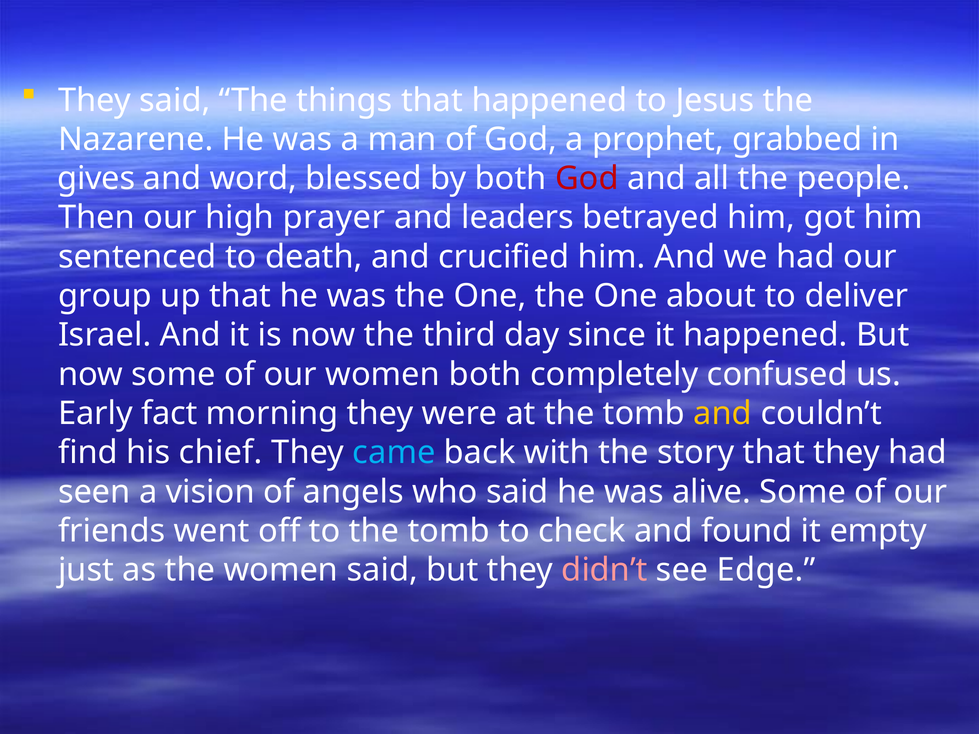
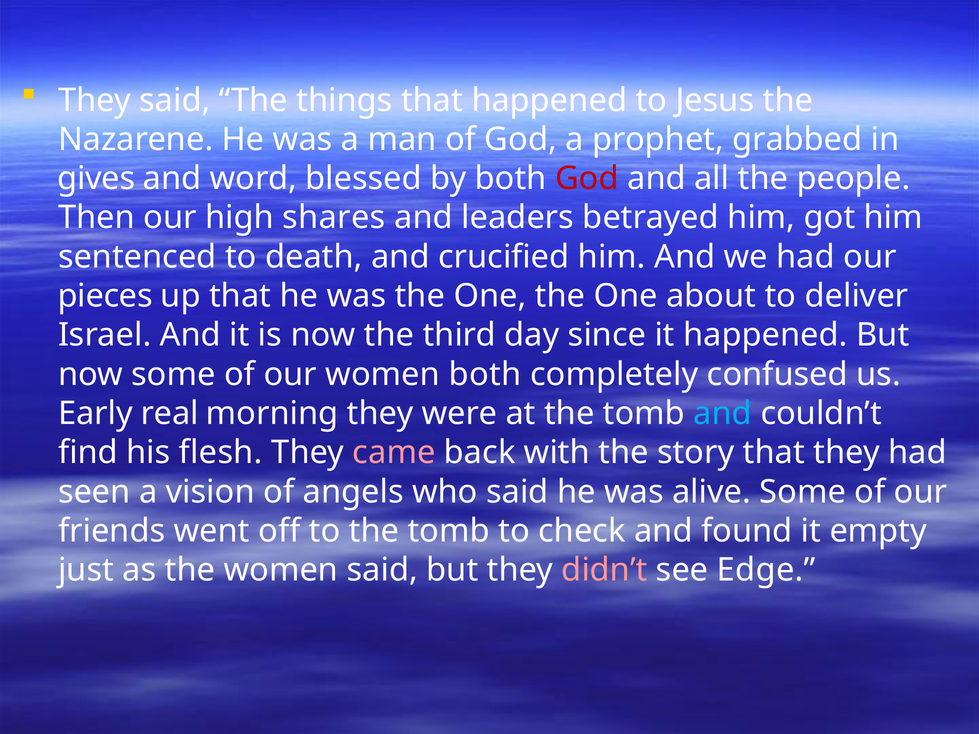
prayer: prayer -> shares
group: group -> pieces
fact: fact -> real
and at (723, 414) colour: yellow -> light blue
chief: chief -> flesh
came colour: light blue -> pink
